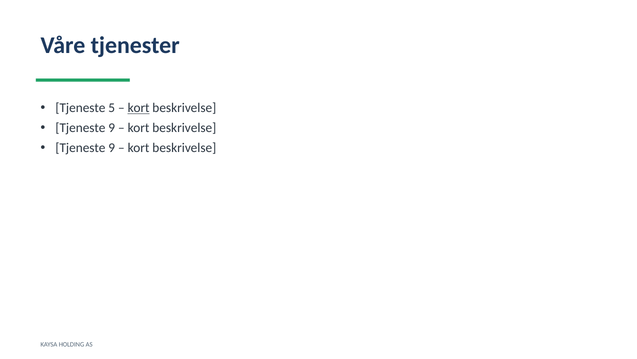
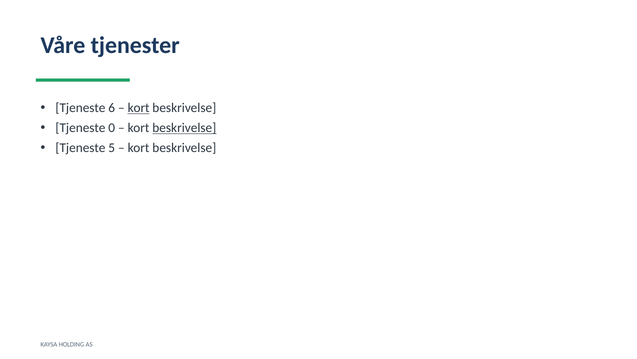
5: 5 -> 6
9 at (112, 128): 9 -> 0
beskrivelse at (184, 128) underline: none -> present
9 at (112, 148): 9 -> 5
